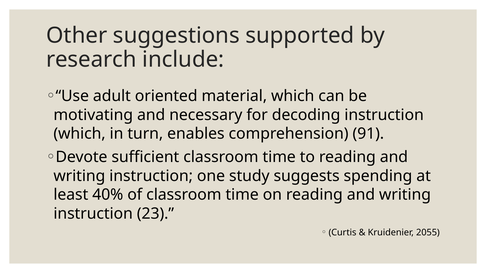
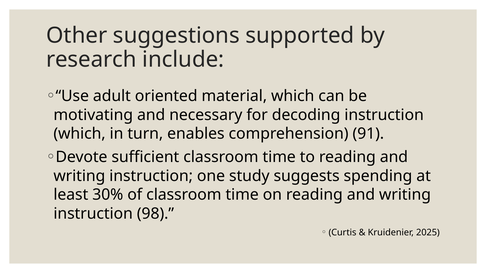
40%: 40% -> 30%
23: 23 -> 98
2055: 2055 -> 2025
